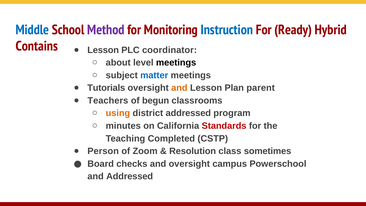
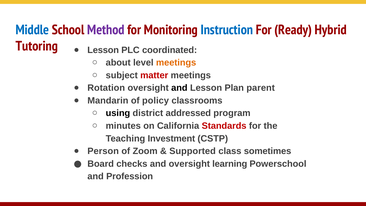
Contains: Contains -> Tutoring
coordinator: coordinator -> coordinated
meetings at (176, 63) colour: black -> orange
matter colour: blue -> red
Tutorials: Tutorials -> Rotation
and at (179, 88) colour: orange -> black
Teachers: Teachers -> Mandarin
begun: begun -> policy
using colour: orange -> black
Completed: Completed -> Investment
Resolution: Resolution -> Supported
campus: campus -> learning
and Addressed: Addressed -> Profession
